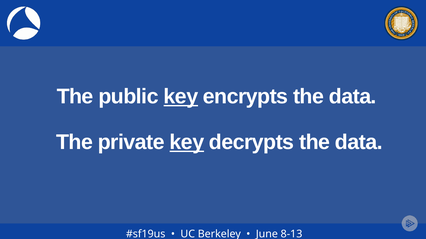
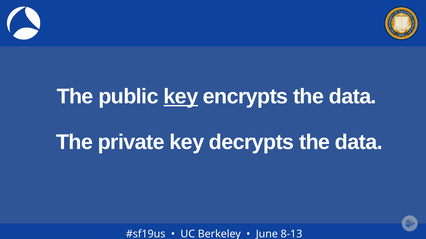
key at (187, 143) underline: present -> none
